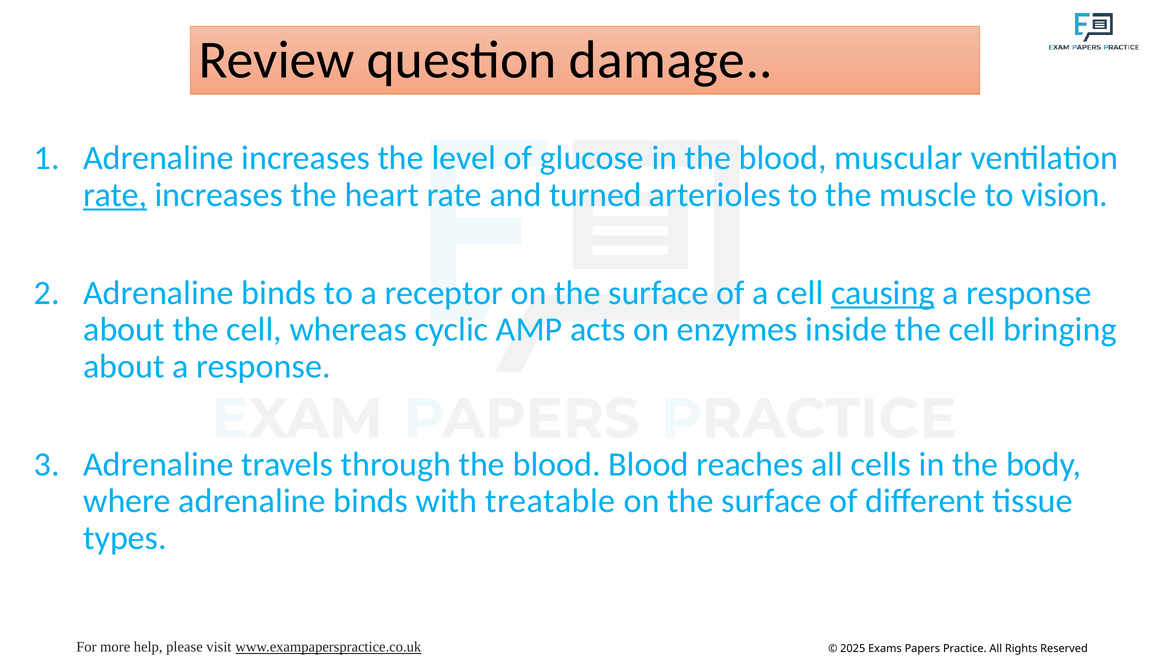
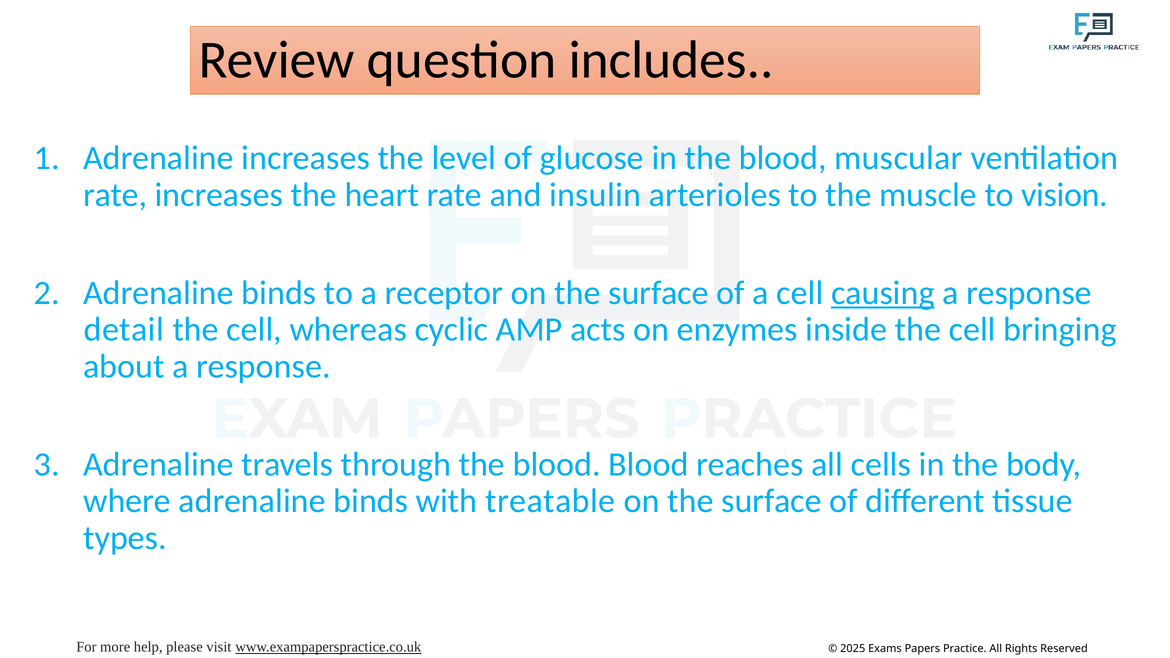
damage: damage -> includes
rate at (115, 195) underline: present -> none
turned: turned -> insulin
about at (124, 330): about -> detail
